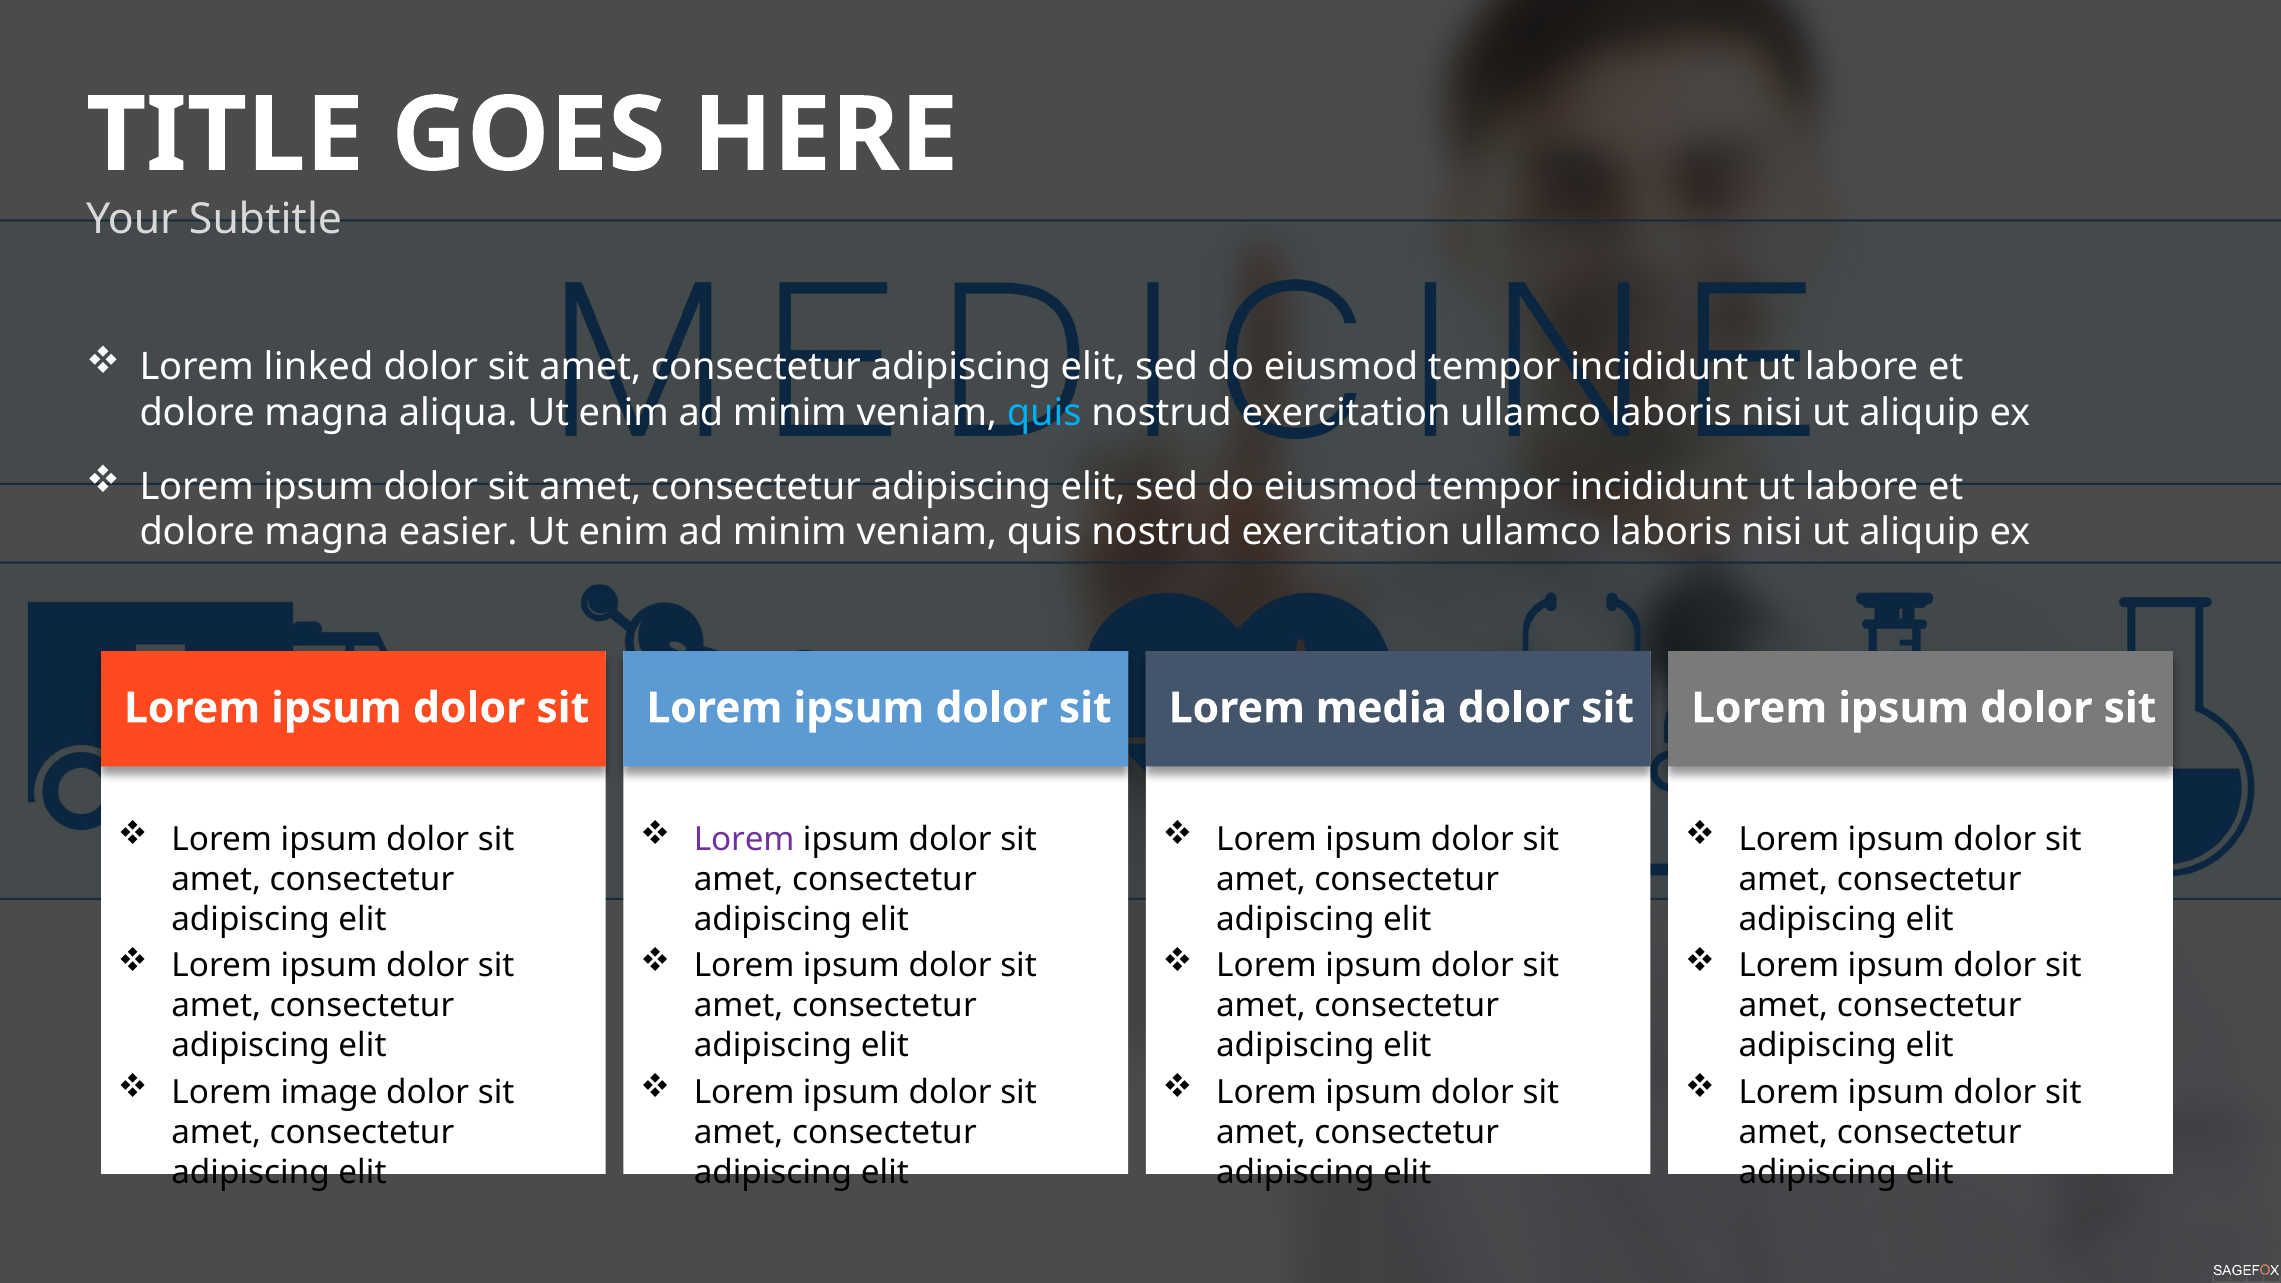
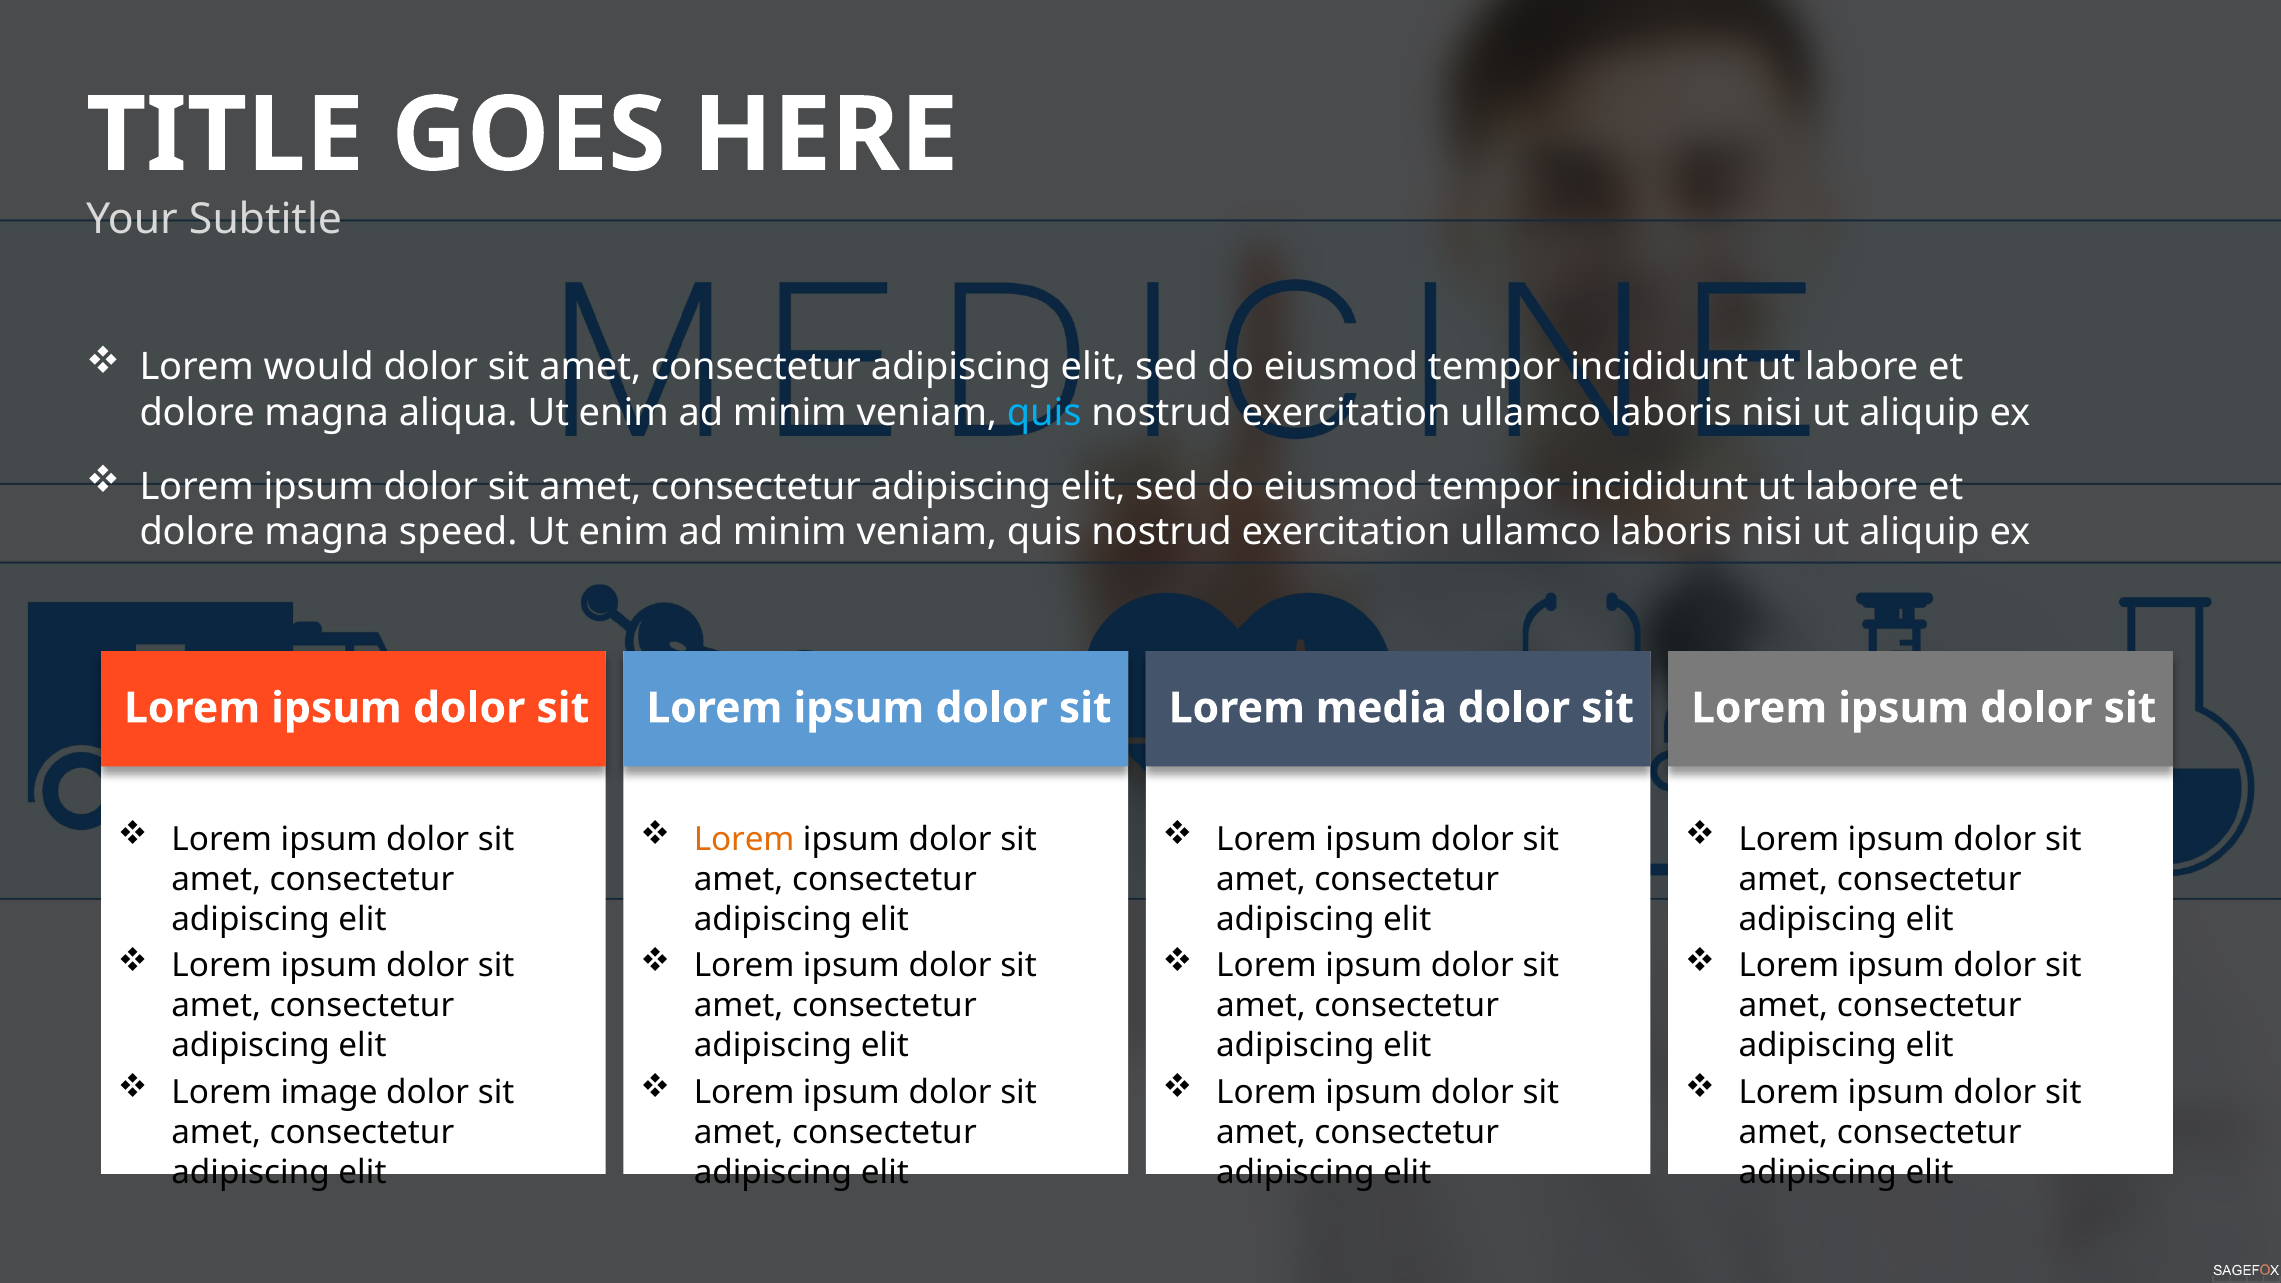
linked: linked -> would
easier: easier -> speed
Lorem at (744, 839) colour: purple -> orange
